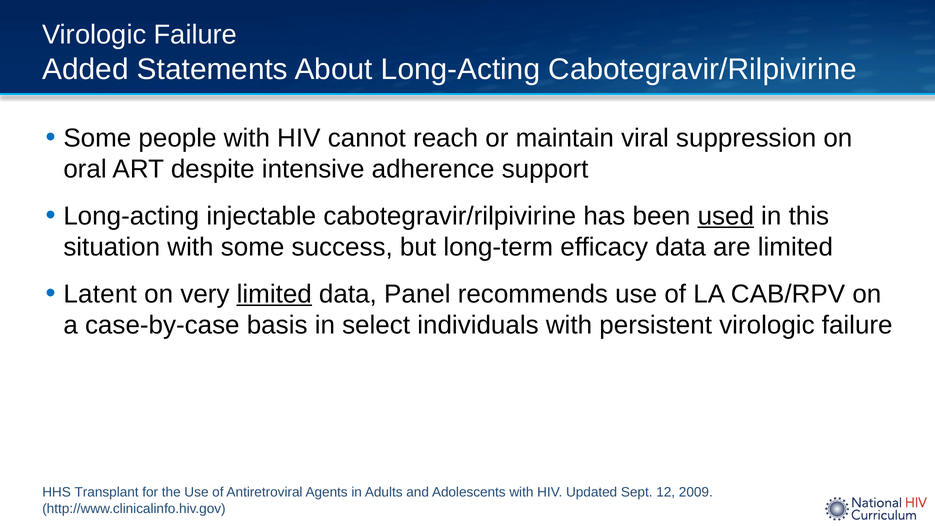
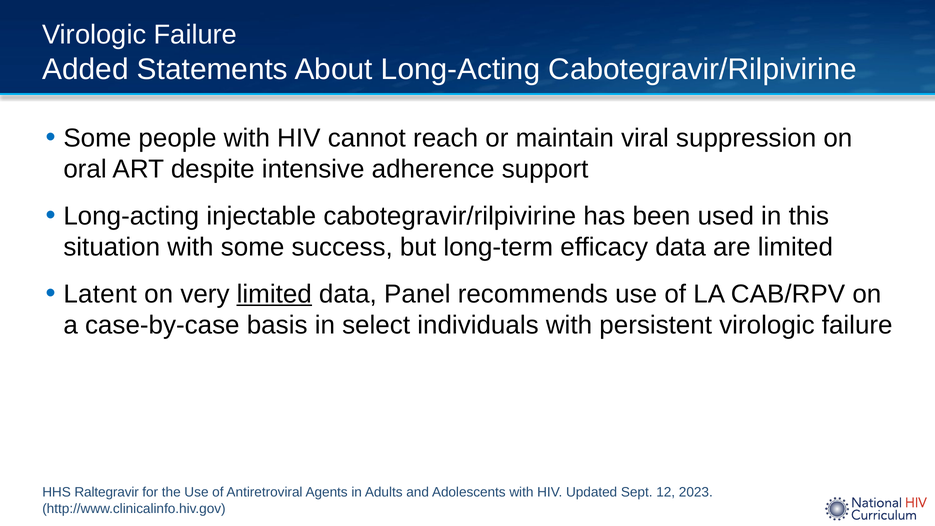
used underline: present -> none
Transplant: Transplant -> Raltegravir
2009: 2009 -> 2023
